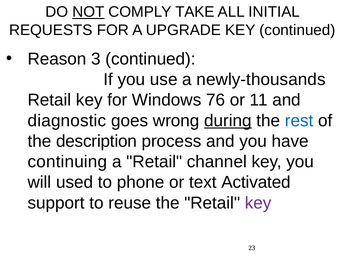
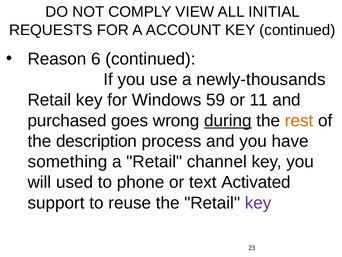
NOT underline: present -> none
TAKE: TAKE -> VIEW
UPGRADE: UPGRADE -> ACCOUNT
3: 3 -> 6
76: 76 -> 59
diagnostic: diagnostic -> purchased
rest colour: blue -> orange
continuing: continuing -> something
